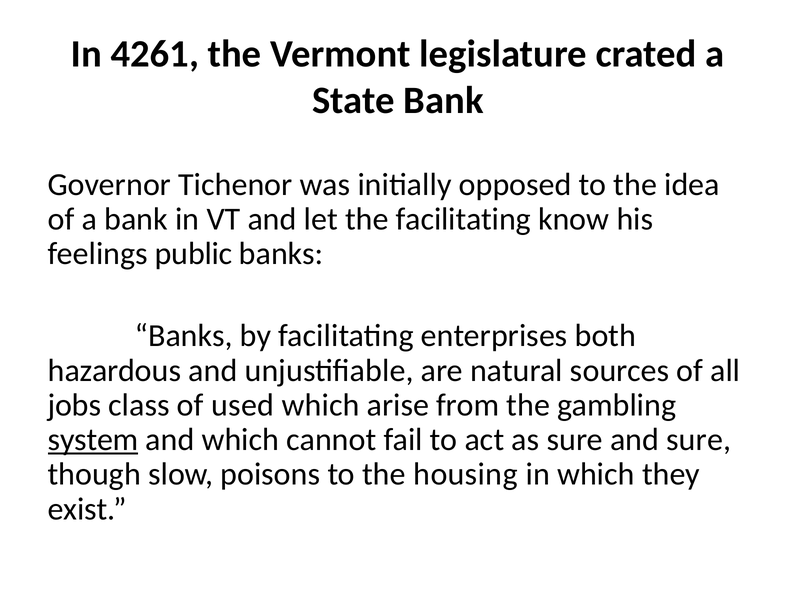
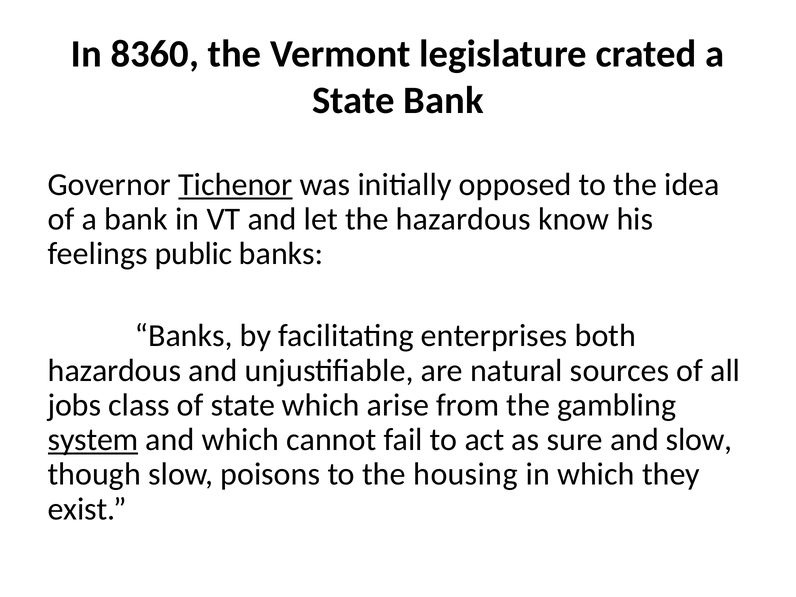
4261: 4261 -> 8360
Tichenor underline: none -> present
the facilitating: facilitating -> hazardous
of used: used -> state
and sure: sure -> slow
